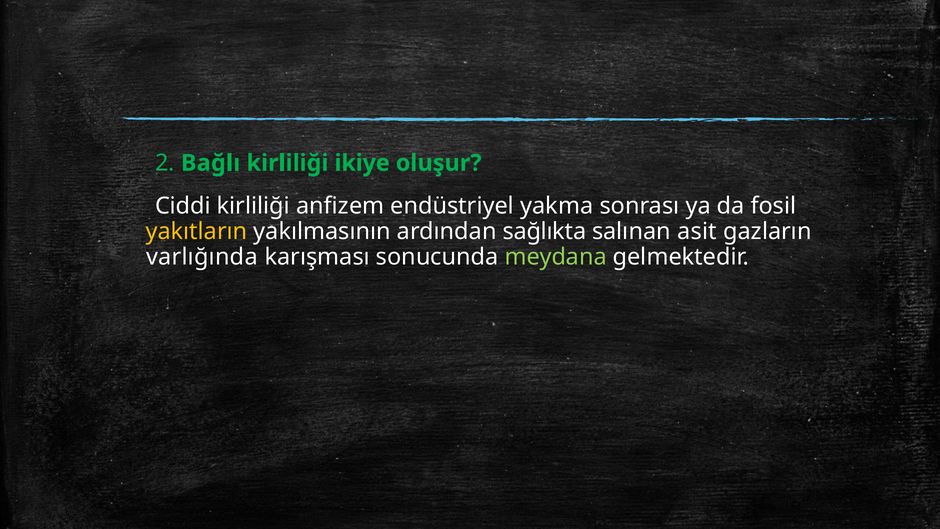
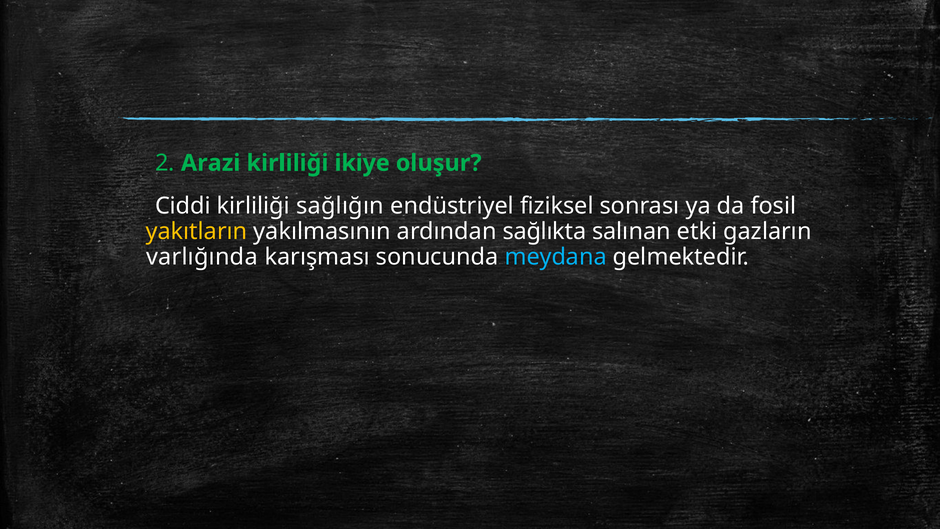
Bağlı: Bağlı -> Arazi
anfizem: anfizem -> sağlığın
yakma: yakma -> fiziksel
asit: asit -> etki
meydana colour: light green -> light blue
